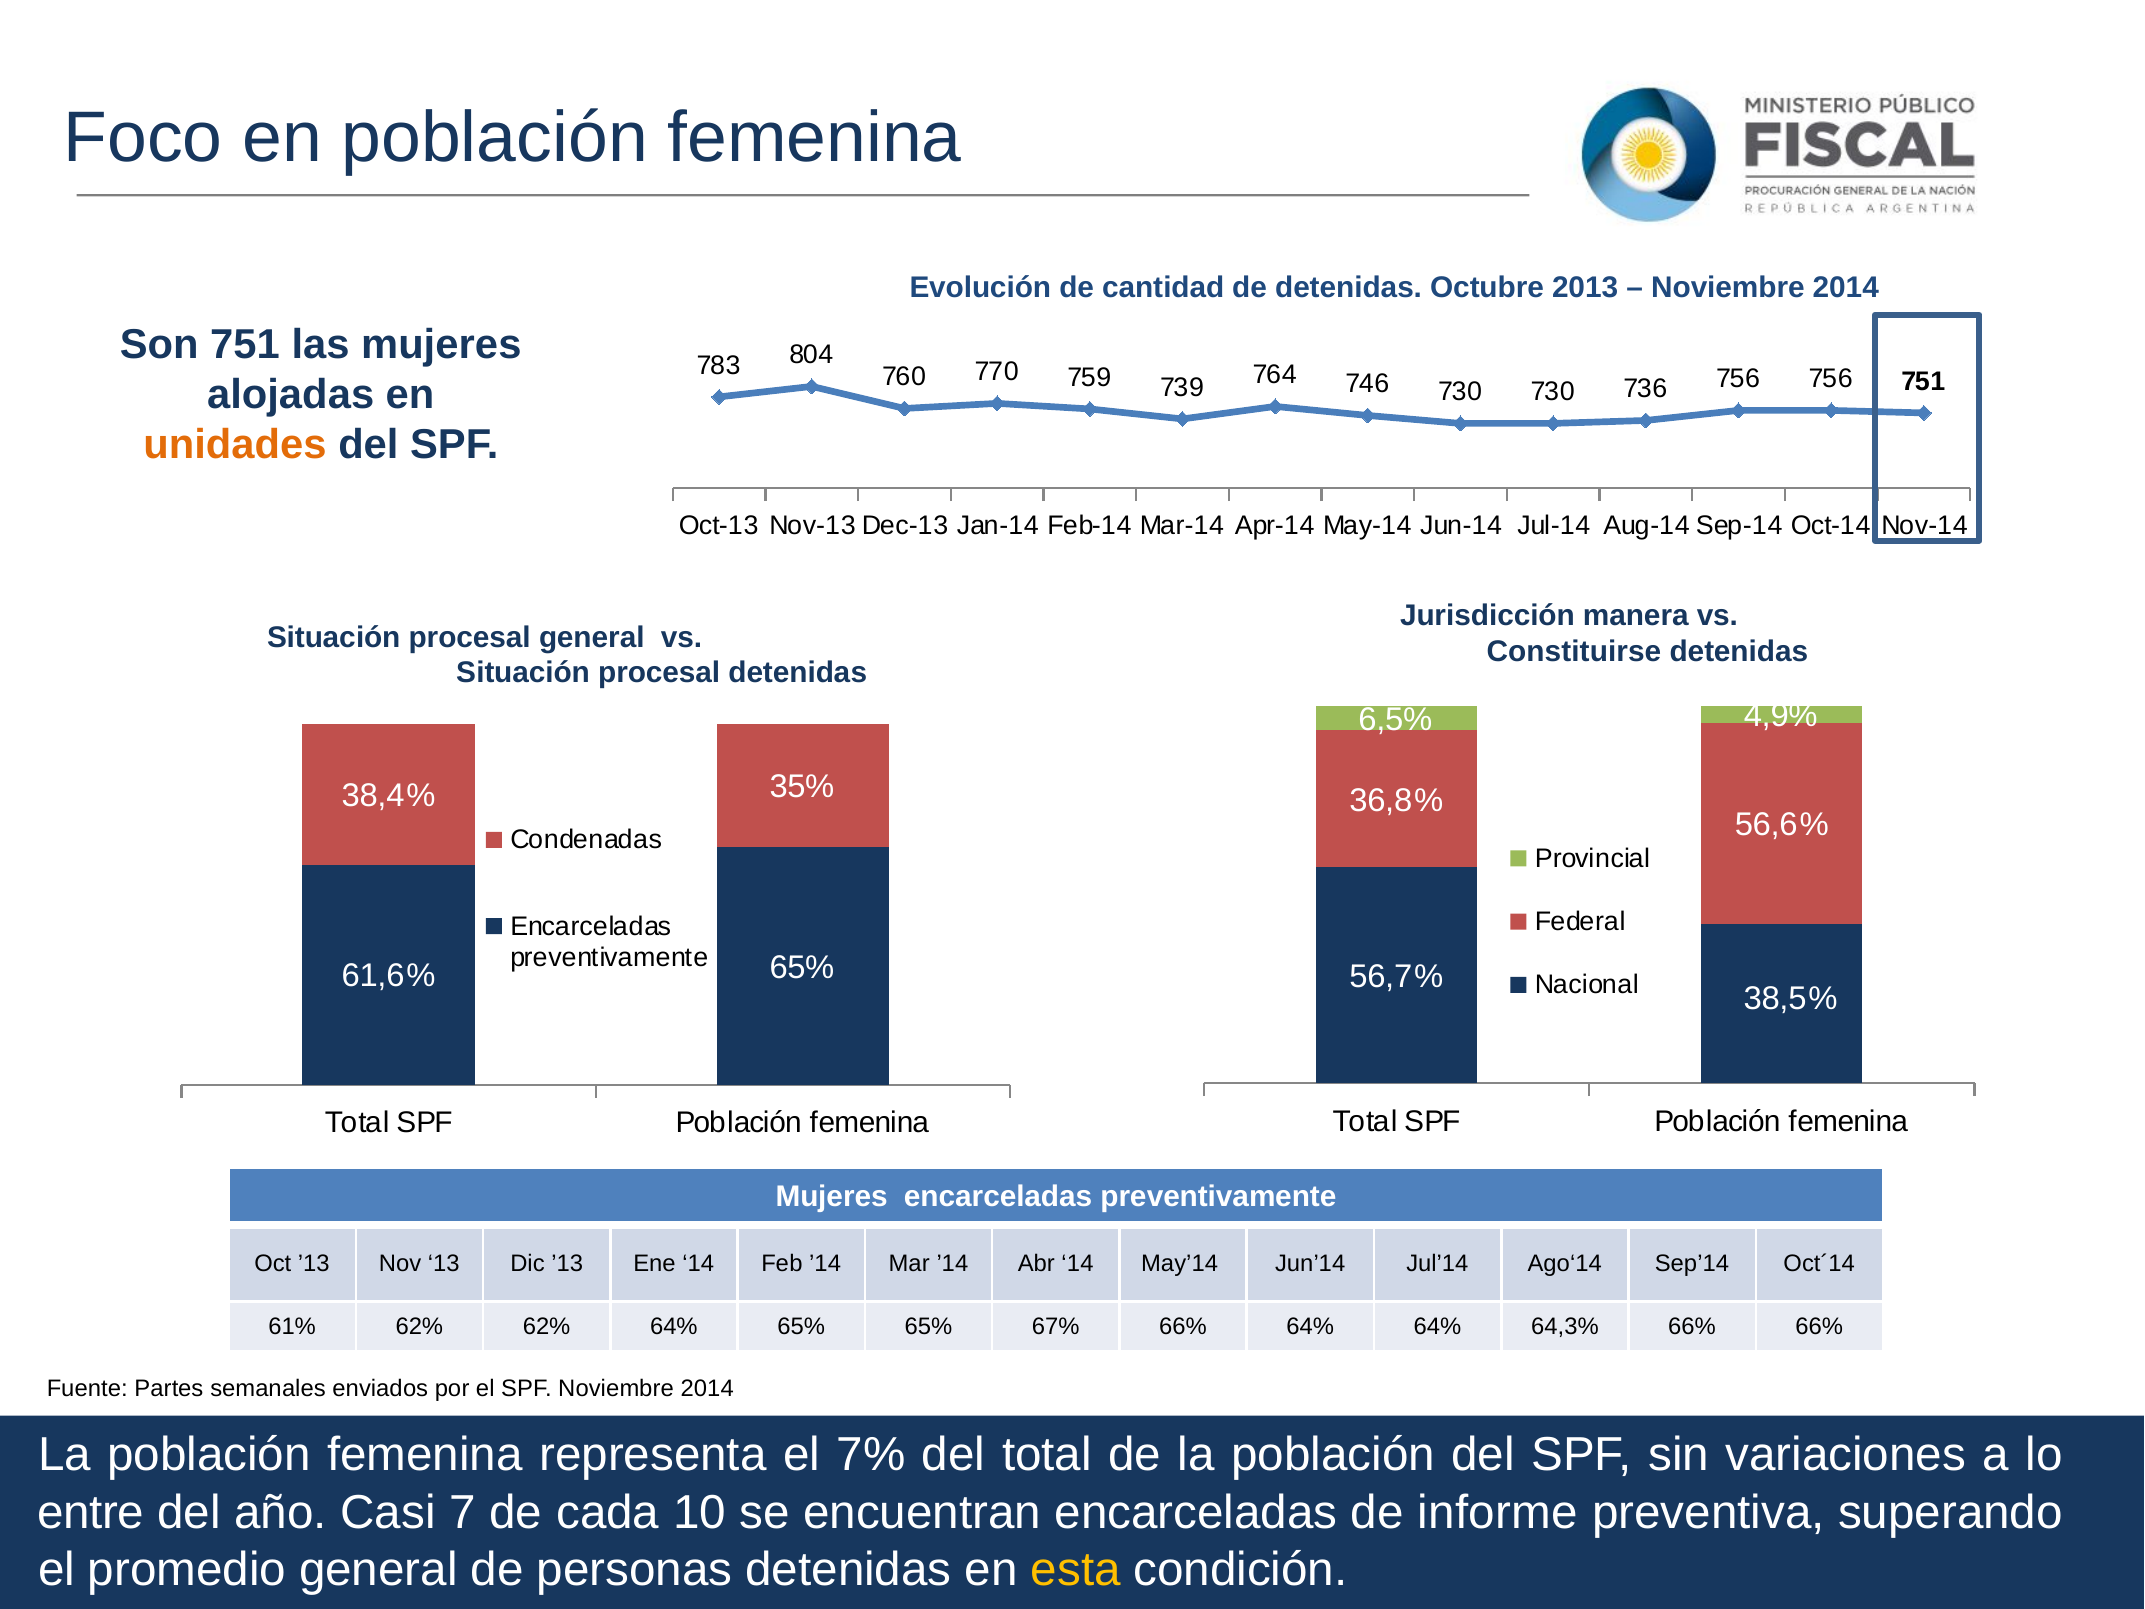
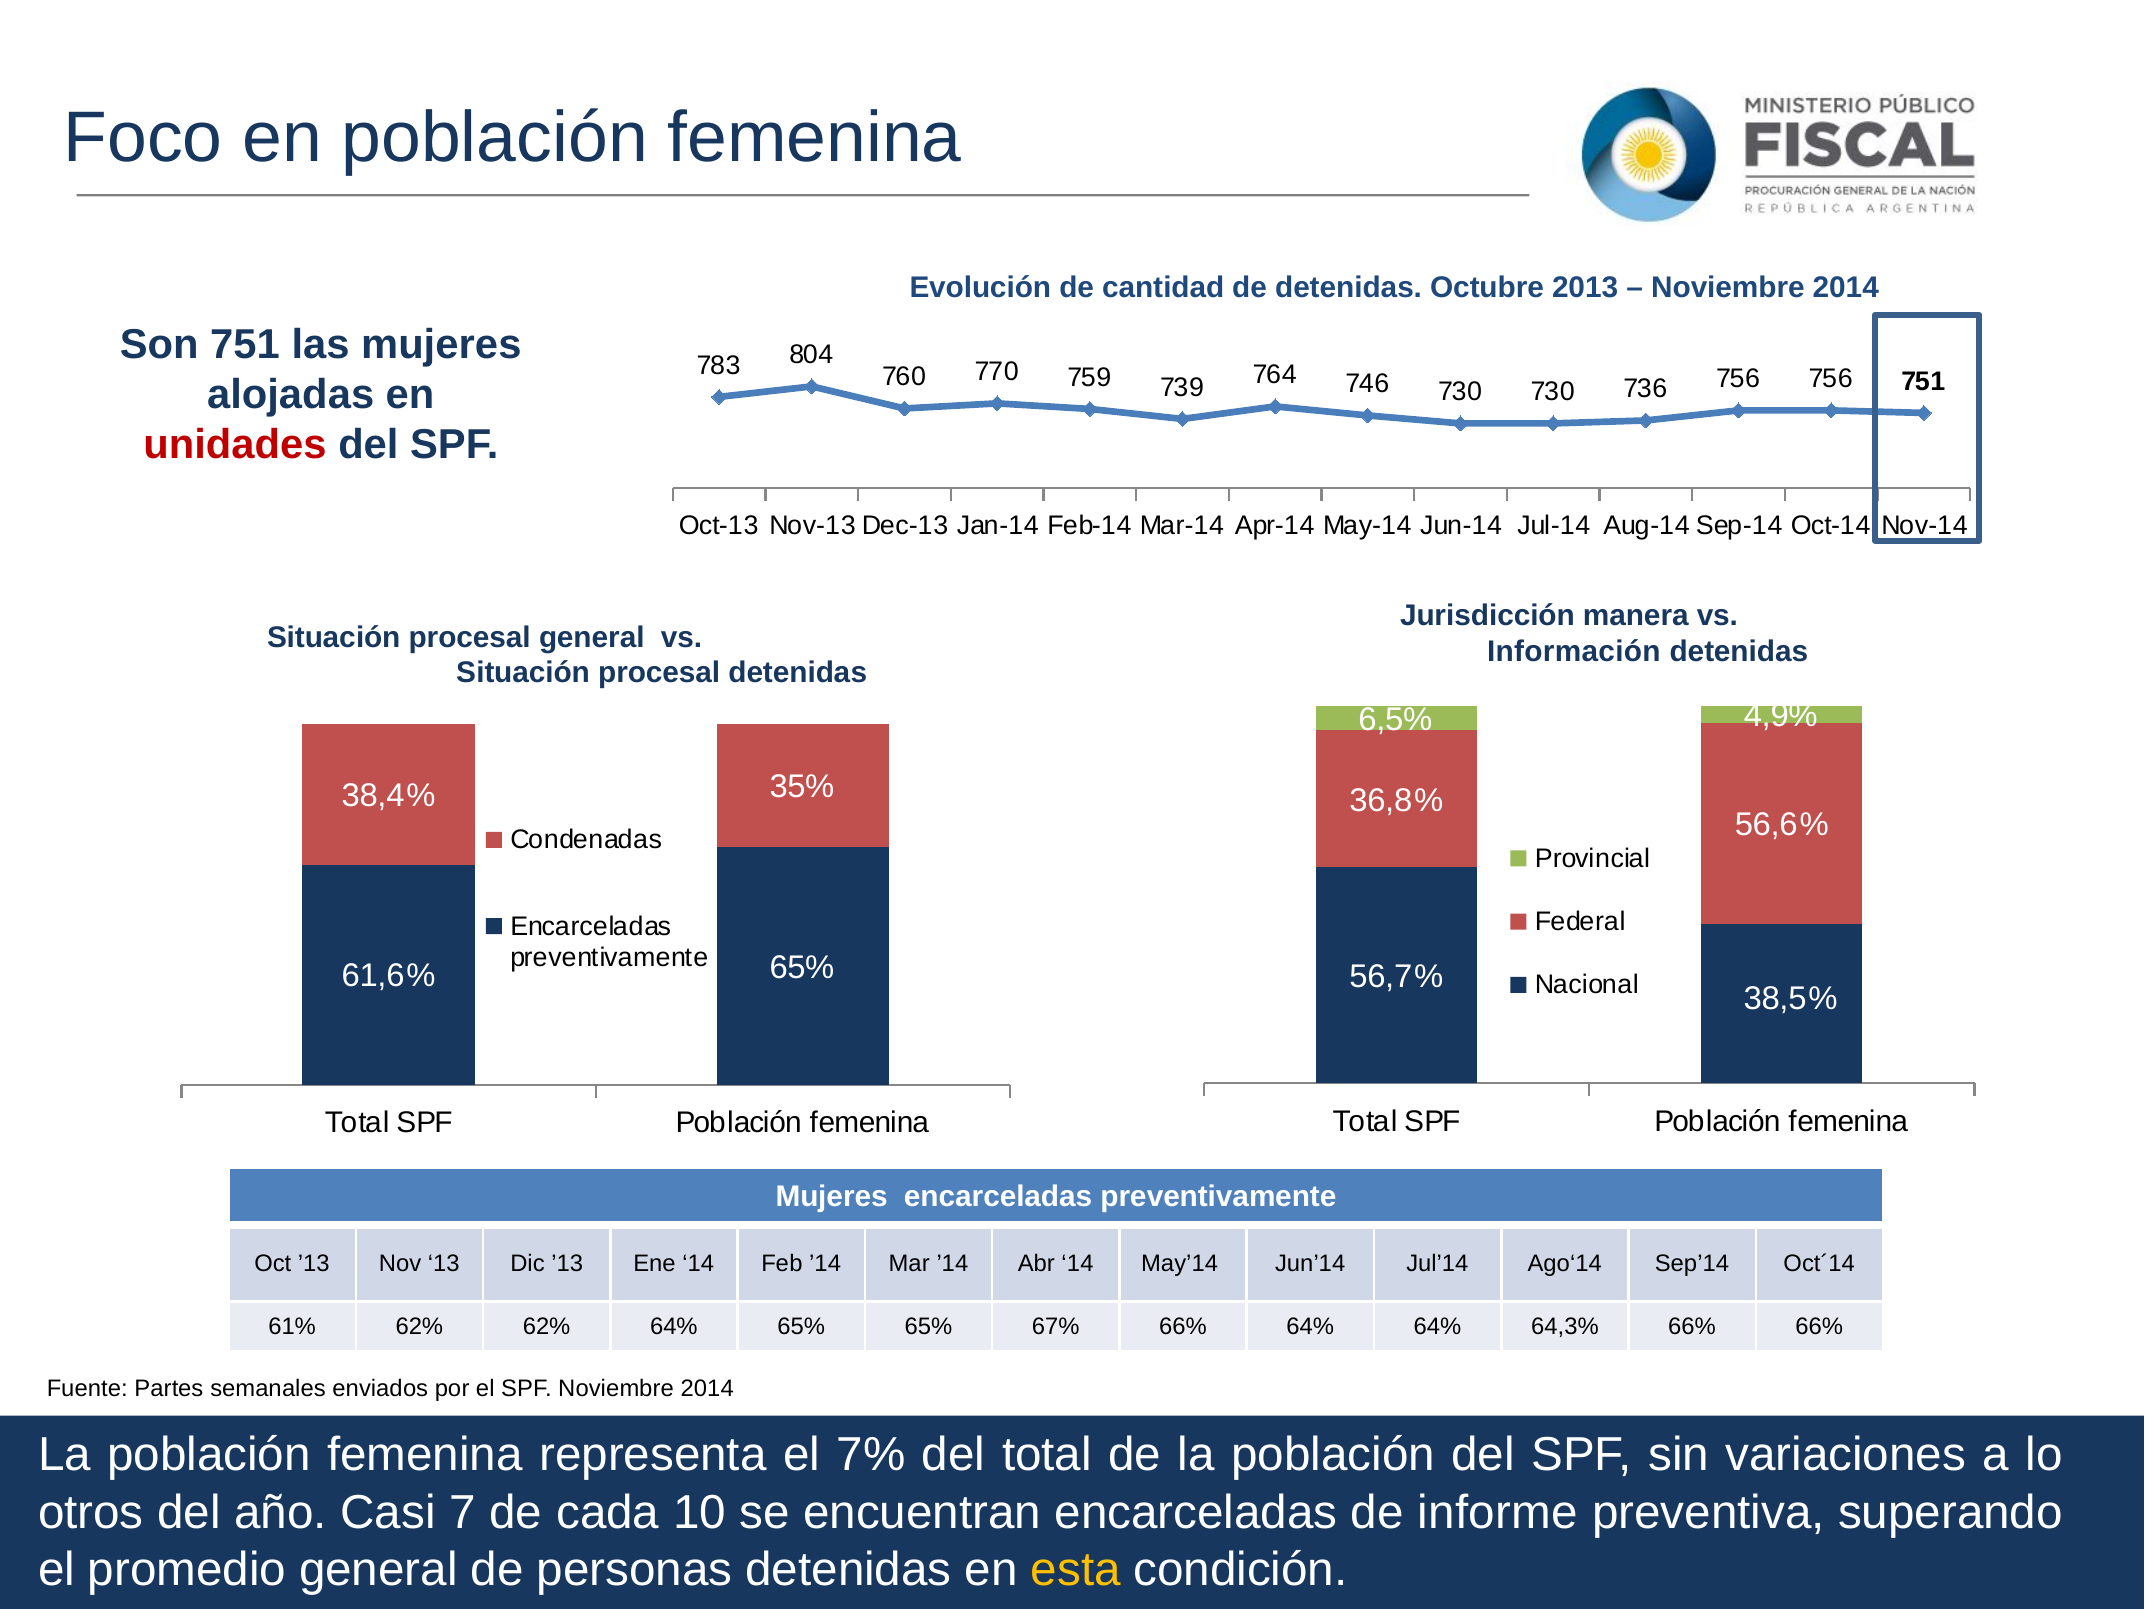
unidades colour: orange -> red
Constituirse: Constituirse -> Información
entre: entre -> otros
